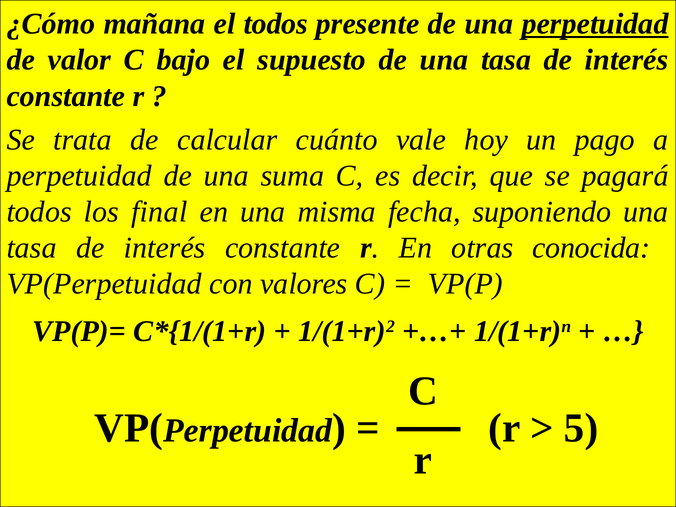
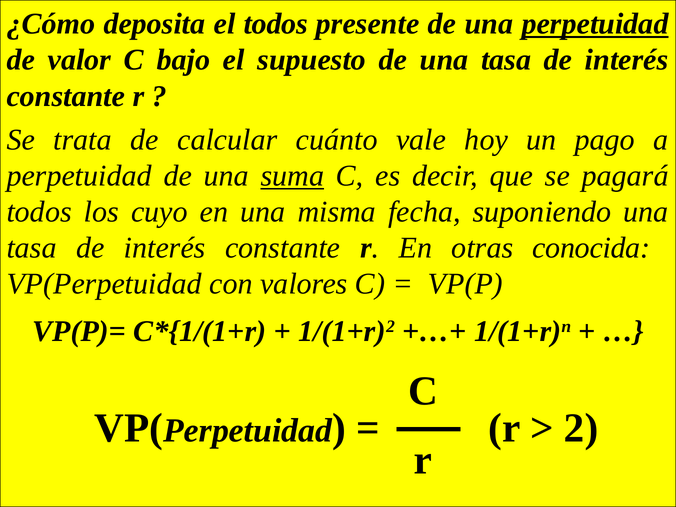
mañana: mañana -> deposita
suma underline: none -> present
final: final -> cuyo
5: 5 -> 2
